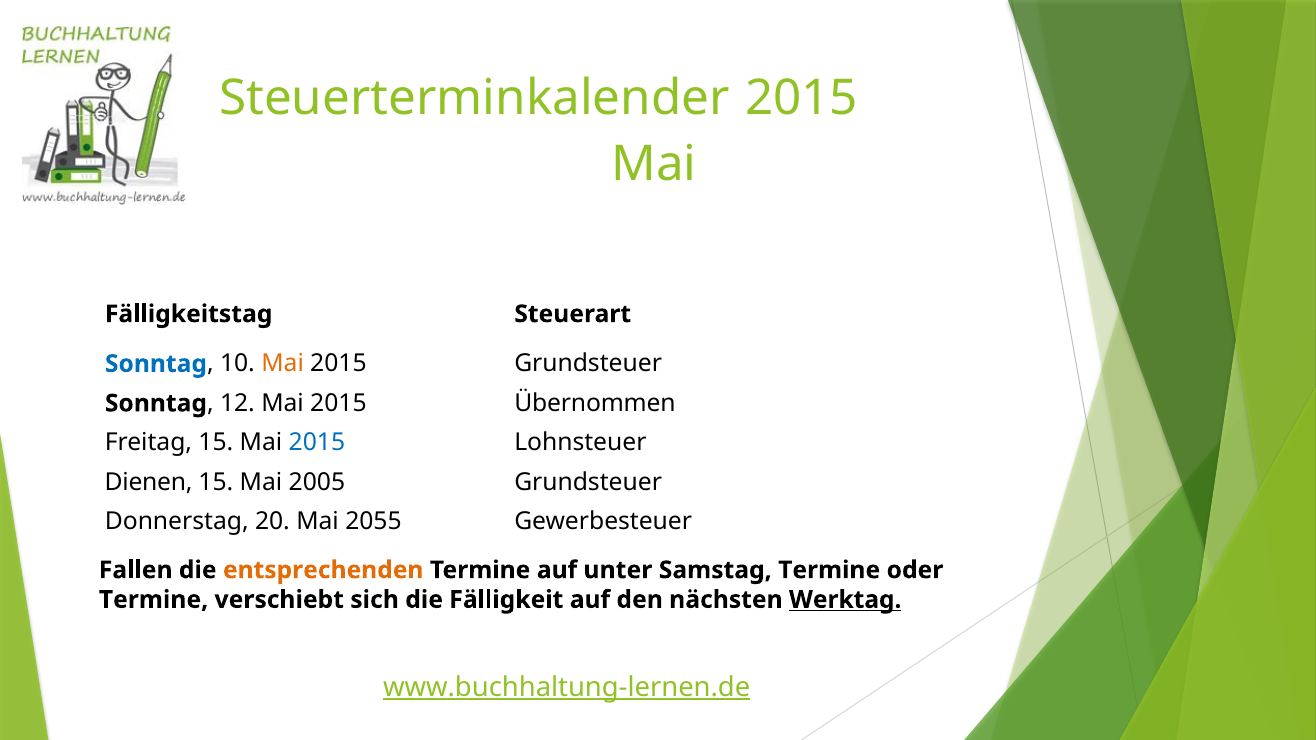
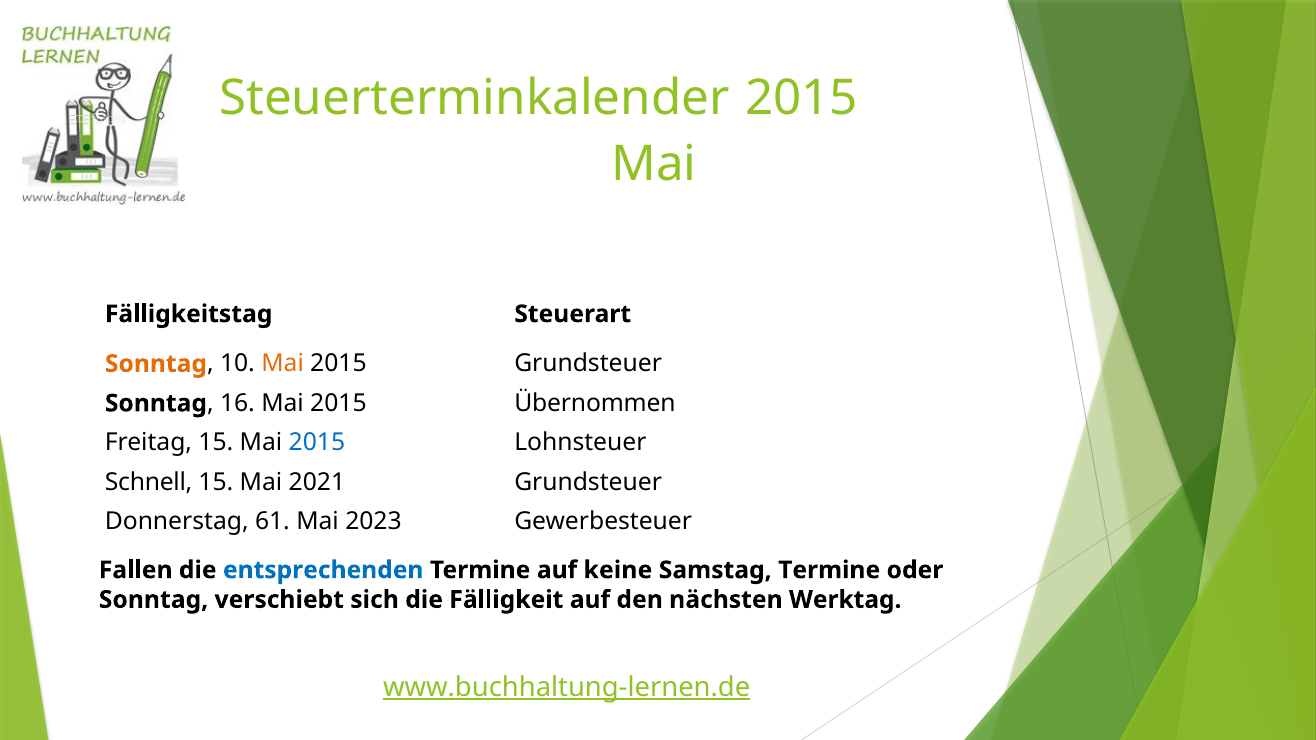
Sonntag at (156, 364) colour: blue -> orange
12: 12 -> 16
Dienen: Dienen -> Schnell
2005: 2005 -> 2021
20: 20 -> 61
2055: 2055 -> 2023
entsprechenden colour: orange -> blue
unter: unter -> keine
Termine at (153, 600): Termine -> Sonntag
Werktag underline: present -> none
